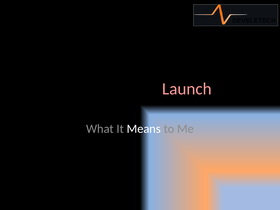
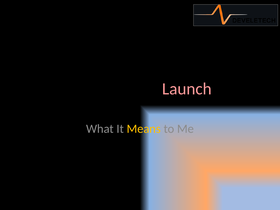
Means colour: white -> yellow
